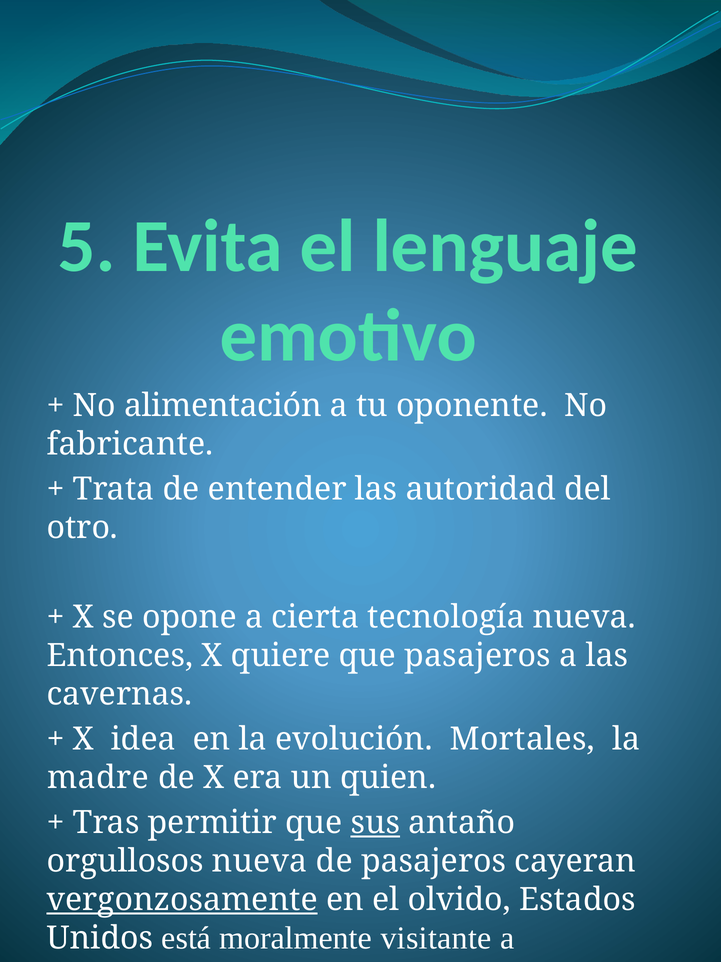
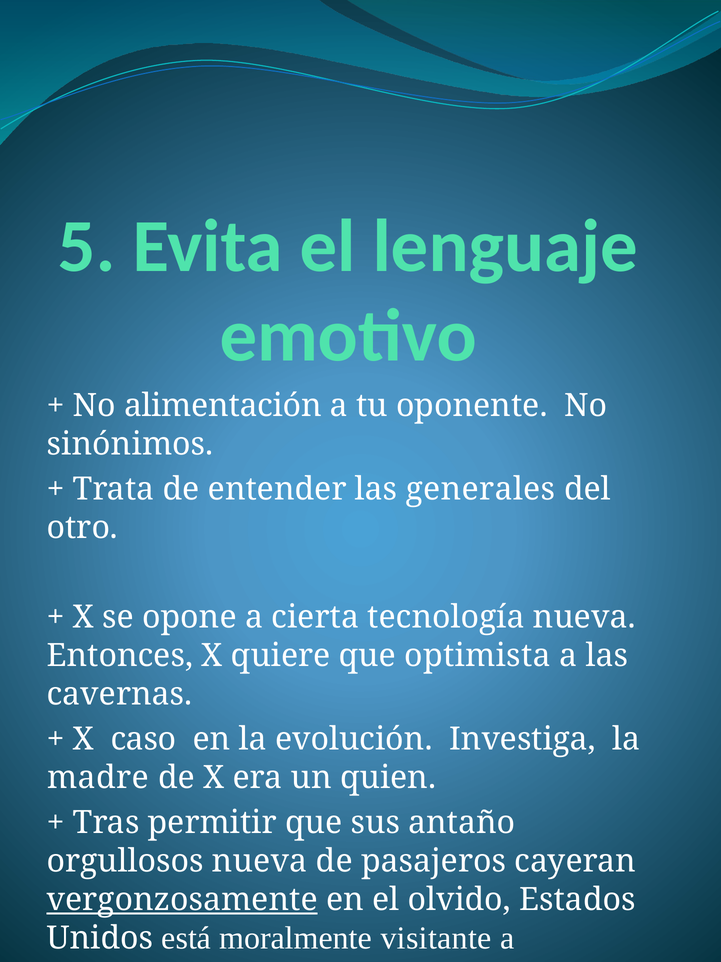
fabricante: fabricante -> sinónimos
autoridad: autoridad -> generales
que pasajeros: pasajeros -> optimista
idea: idea -> caso
Mortales: Mortales -> Investiga
sus underline: present -> none
